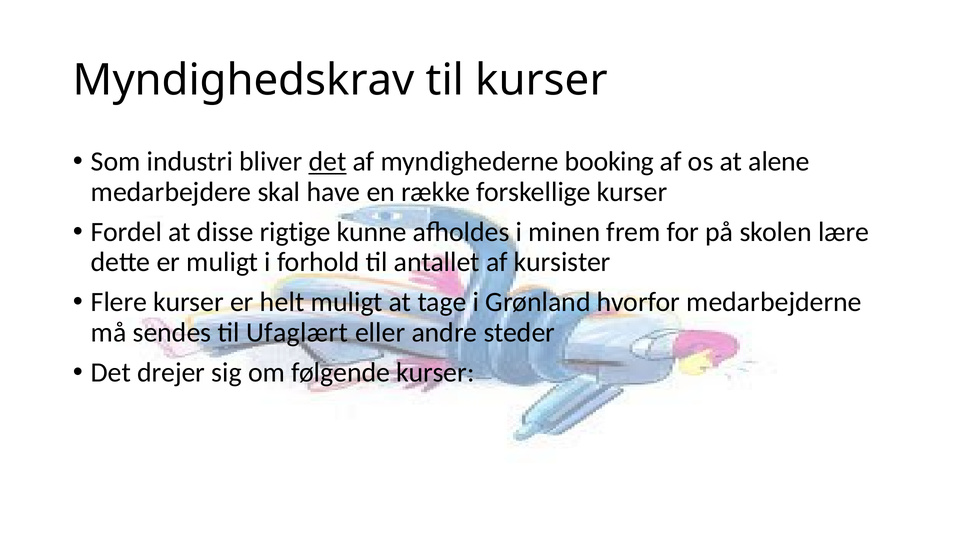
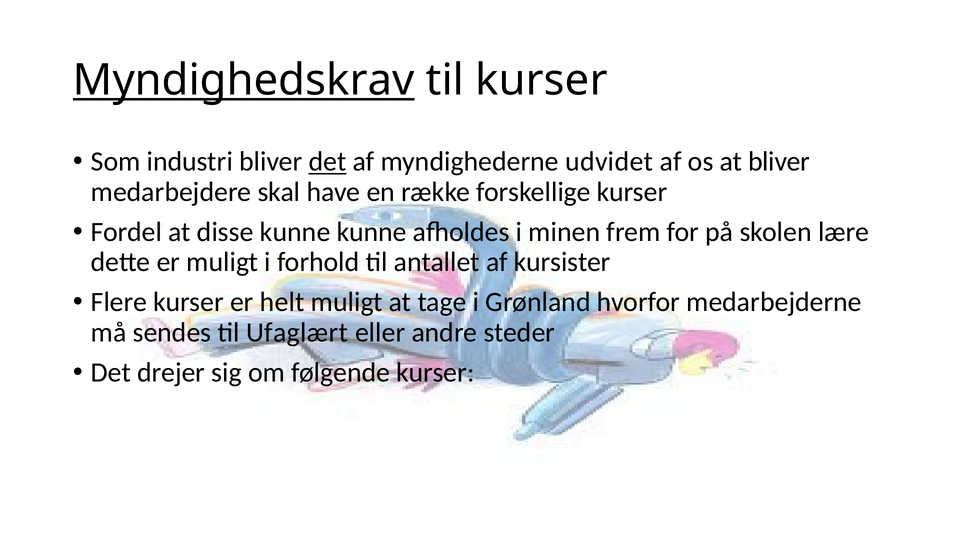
Myndighedskrav underline: none -> present
booking: booking -> udvidet
at alene: alene -> bliver
disse rigtige: rigtige -> kunne
